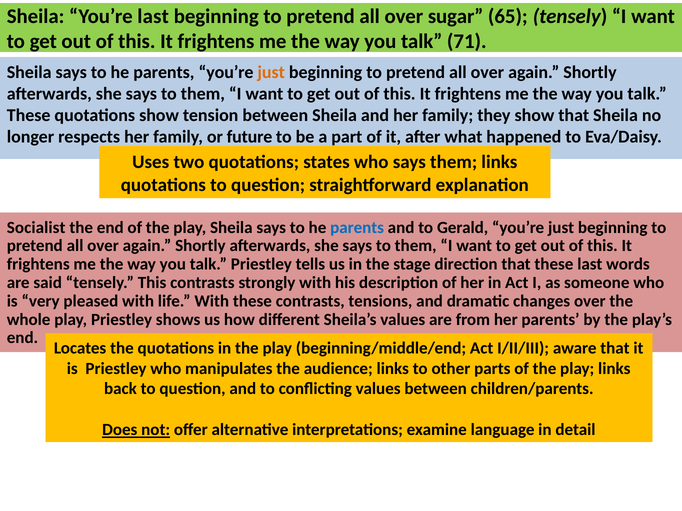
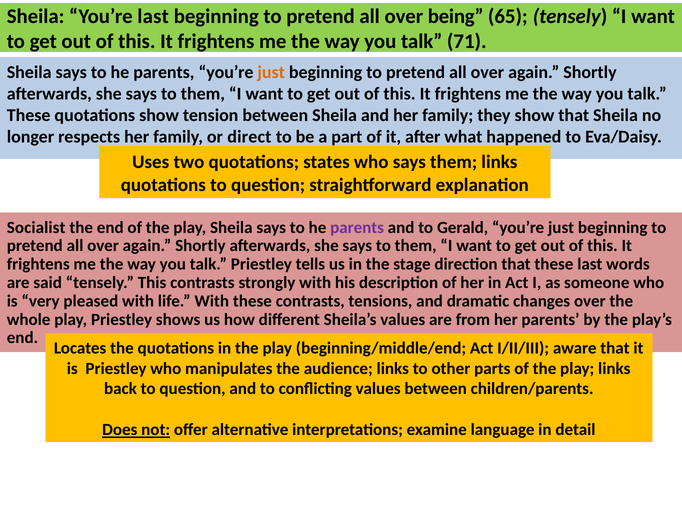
sugar: sugar -> being
future: future -> direct
parents at (357, 228) colour: blue -> purple
